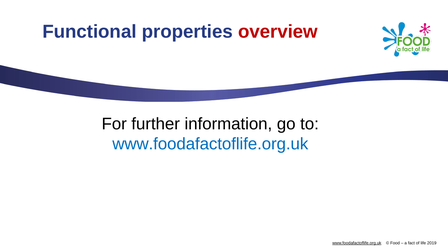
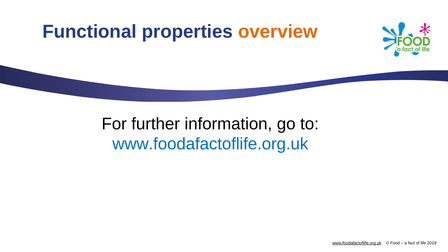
overview colour: red -> orange
